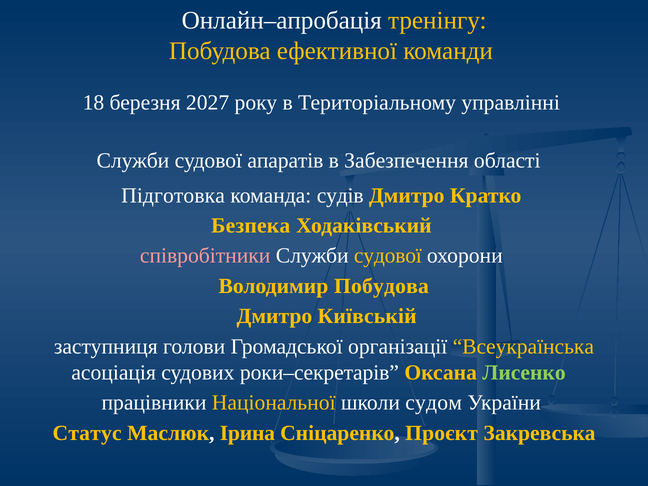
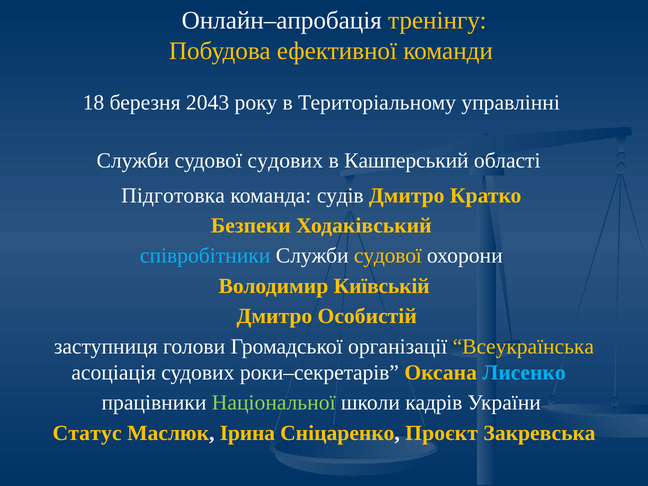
2027: 2027 -> 2043
судової апаратів: апаратів -> судових
Забезпечення: Забезпечення -> Кашперський
Безпека: Безпека -> Безпеки
співробітники colour: pink -> light blue
Володимир Побудова: Побудова -> Київській
Київській: Київській -> Особистій
Лисенко colour: light green -> light blue
Національної colour: yellow -> light green
судом: судом -> кадрів
